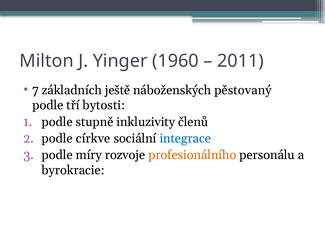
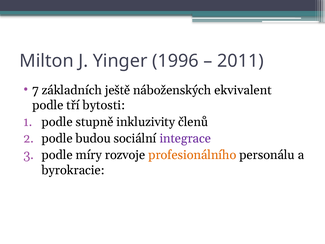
1960: 1960 -> 1996
pěstovaný: pěstovaný -> ekvivalent
církve: církve -> budou
integrace colour: blue -> purple
